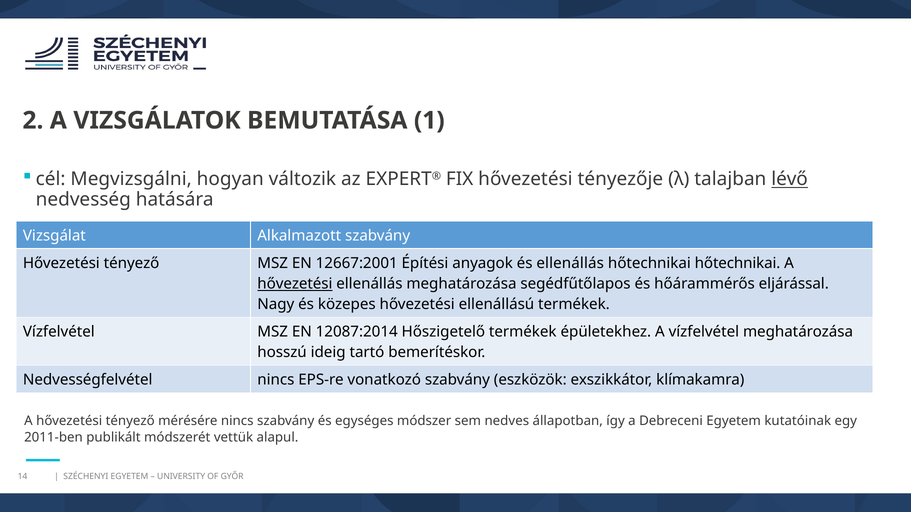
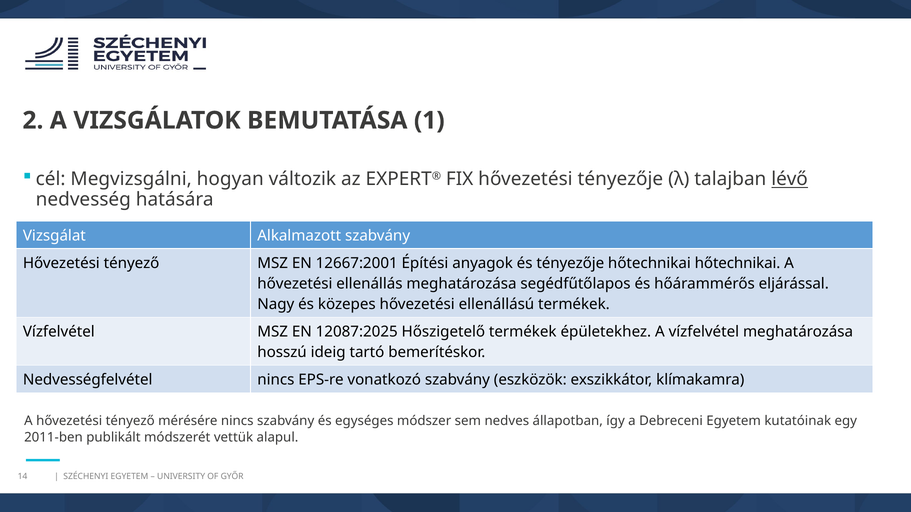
és ellenállás: ellenállás -> tényezője
hővezetési at (295, 284) underline: present -> none
12087:2014: 12087:2014 -> 12087:2025
